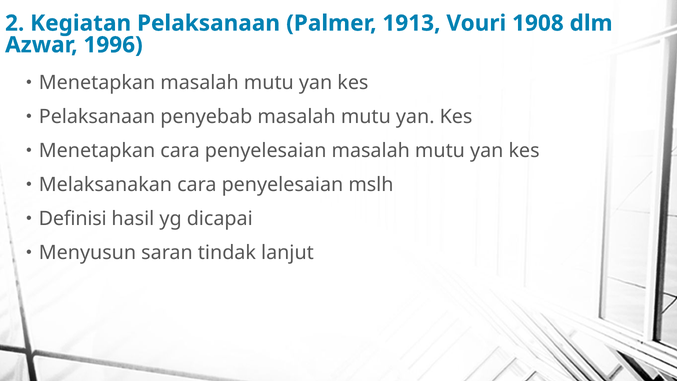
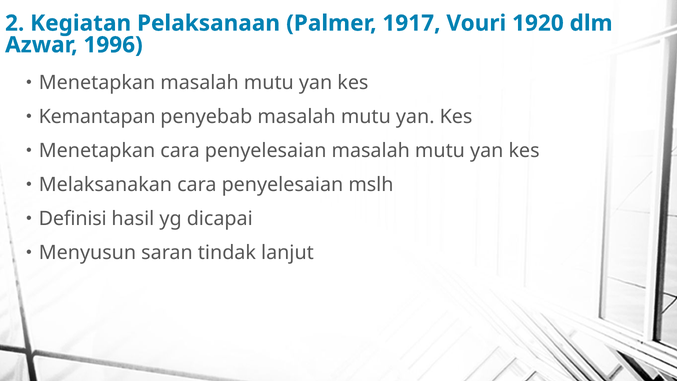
1913: 1913 -> 1917
1908: 1908 -> 1920
Pelaksanaan at (97, 117): Pelaksanaan -> Kemantapan
